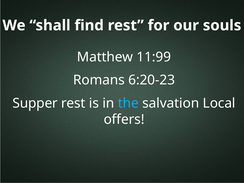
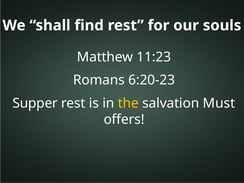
11:99: 11:99 -> 11:23
the colour: light blue -> yellow
Local: Local -> Must
